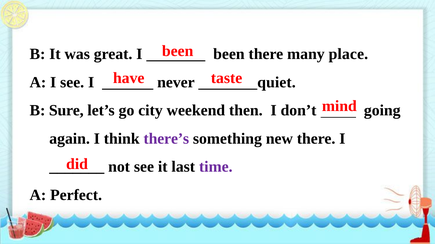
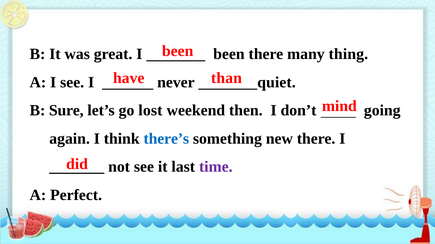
place: place -> thing
taste: taste -> than
city: city -> lost
there’s colour: purple -> blue
